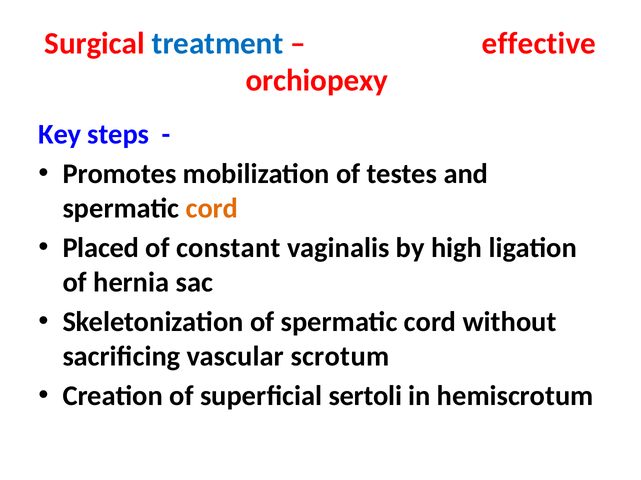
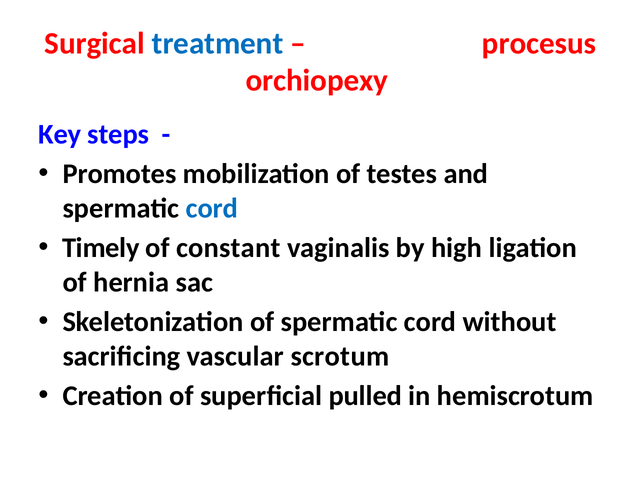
effective: effective -> procesus
cord at (212, 209) colour: orange -> blue
Placed: Placed -> Timely
sertoli: sertoli -> pulled
